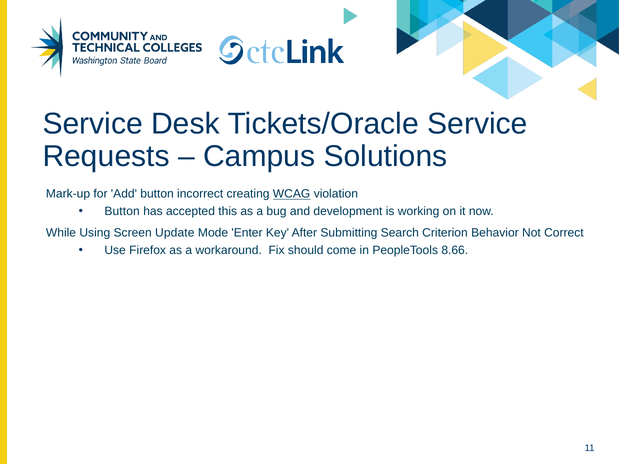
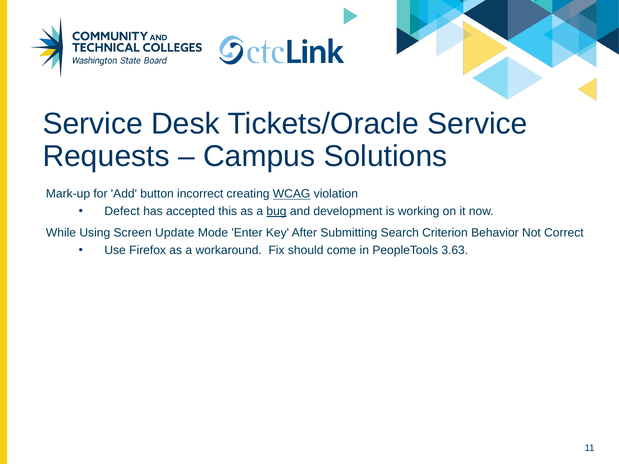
Button at (122, 211): Button -> Defect
bug underline: none -> present
8.66: 8.66 -> 3.63
